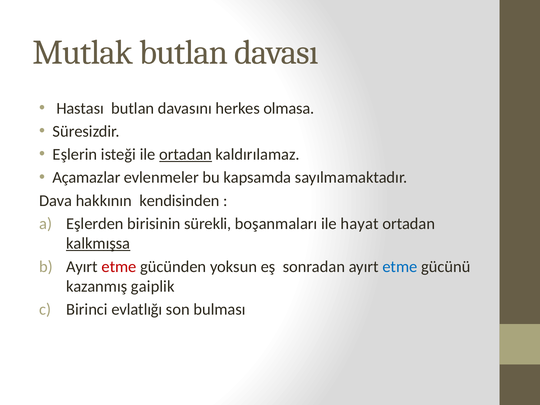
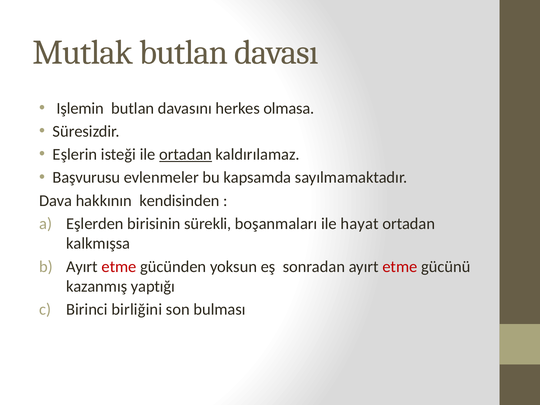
Hastası: Hastası -> Işlemin
Açamazlar: Açamazlar -> Başvurusu
kalkmışsa underline: present -> none
etme at (400, 267) colour: blue -> red
gaiplik: gaiplik -> yaptığı
evlatlığı: evlatlığı -> birliğini
